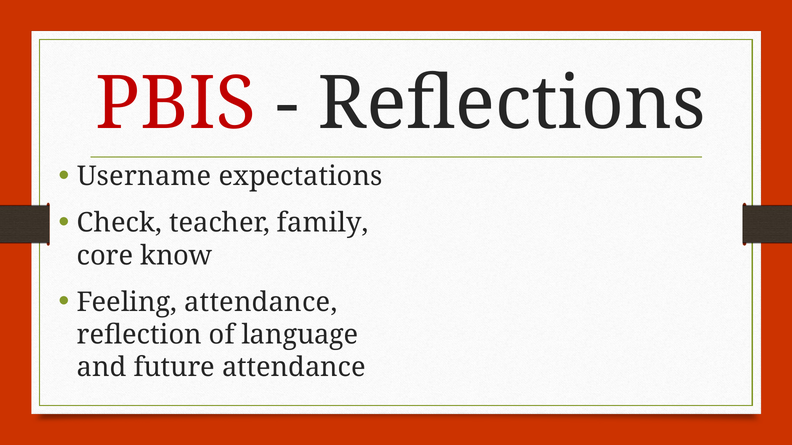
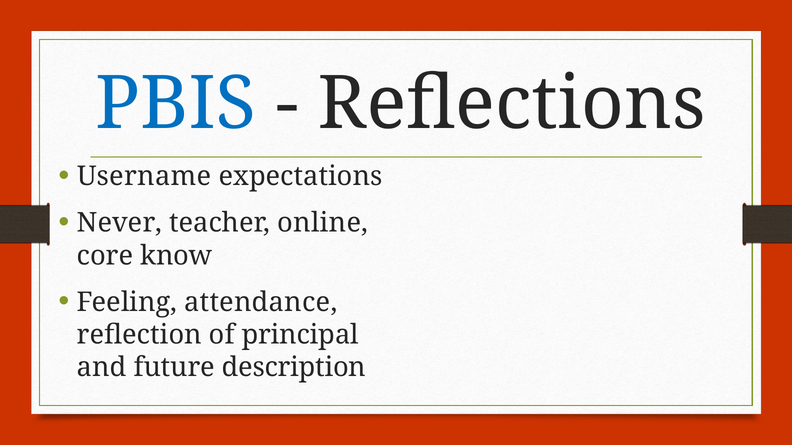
PBIS colour: red -> blue
Check: Check -> Never
family: family -> online
language: language -> principal
future attendance: attendance -> description
